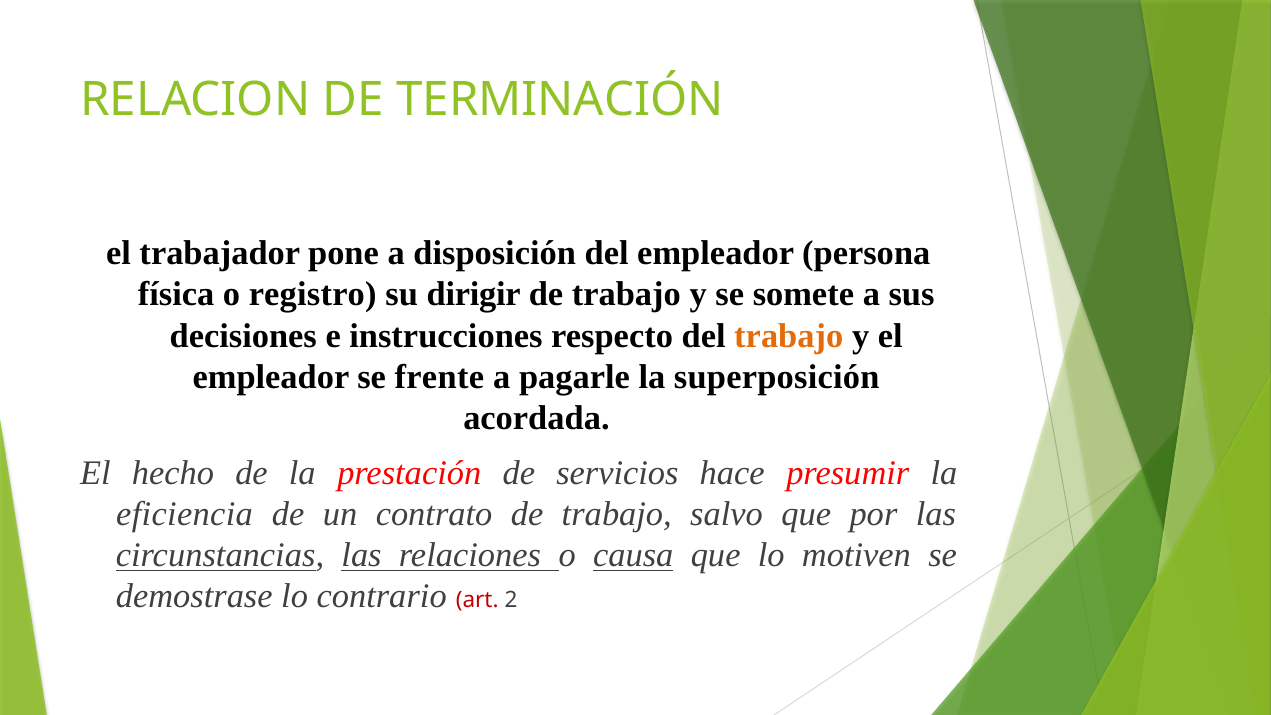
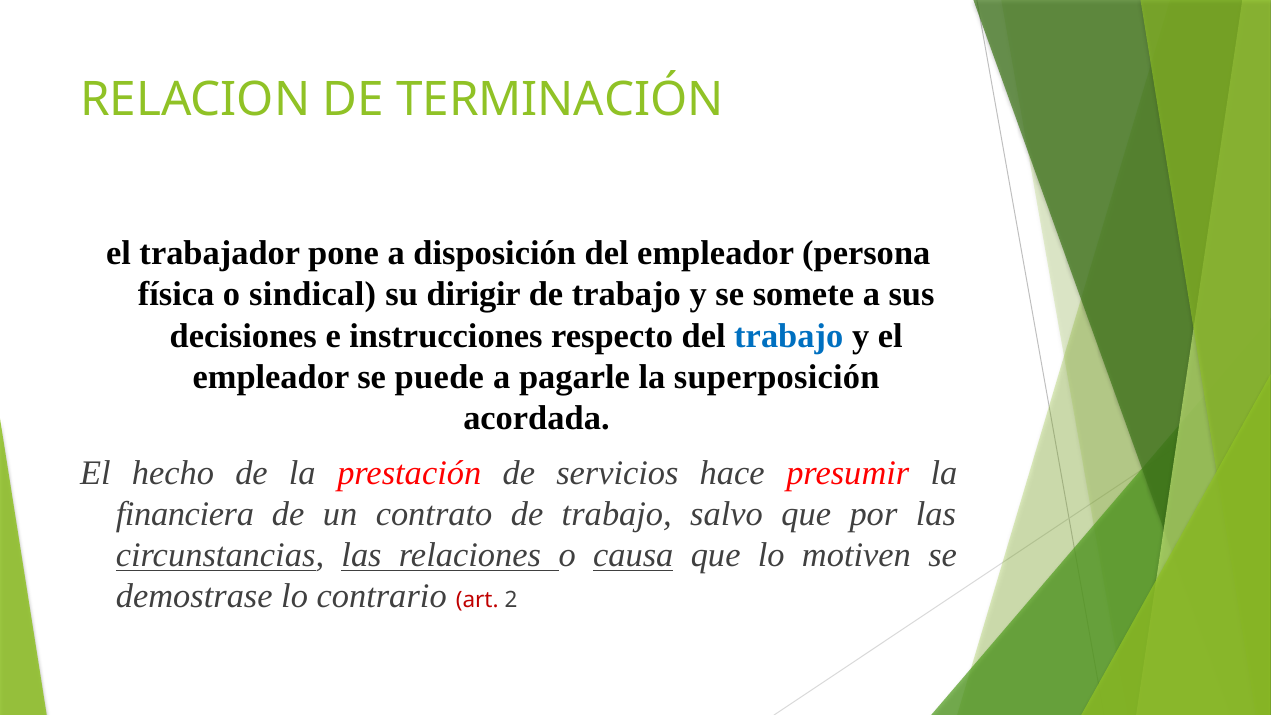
registro: registro -> sindical
trabajo at (789, 336) colour: orange -> blue
frente: frente -> puede
eficiencia: eficiencia -> financiera
